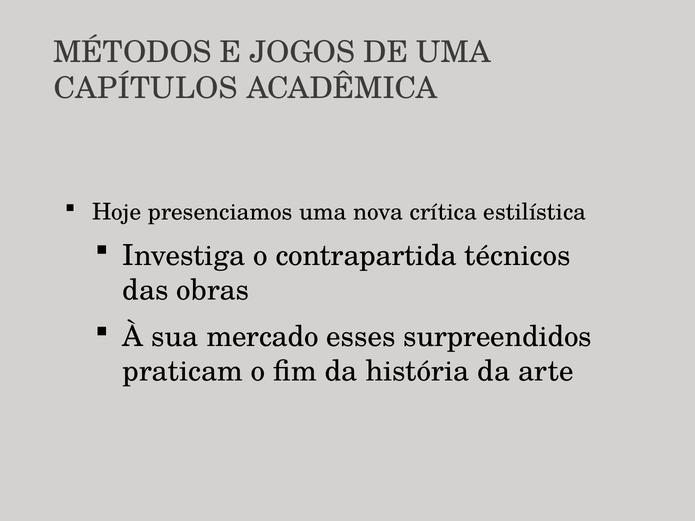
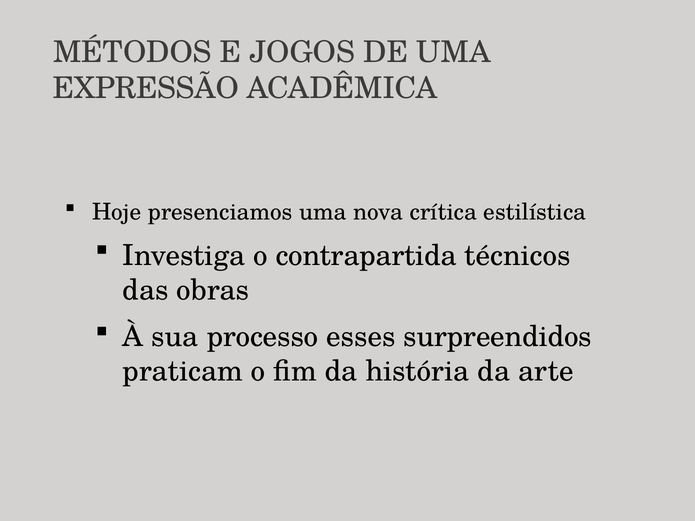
CAPÍTULOS: CAPÍTULOS -> EXPRESSÃO
mercado: mercado -> processo
